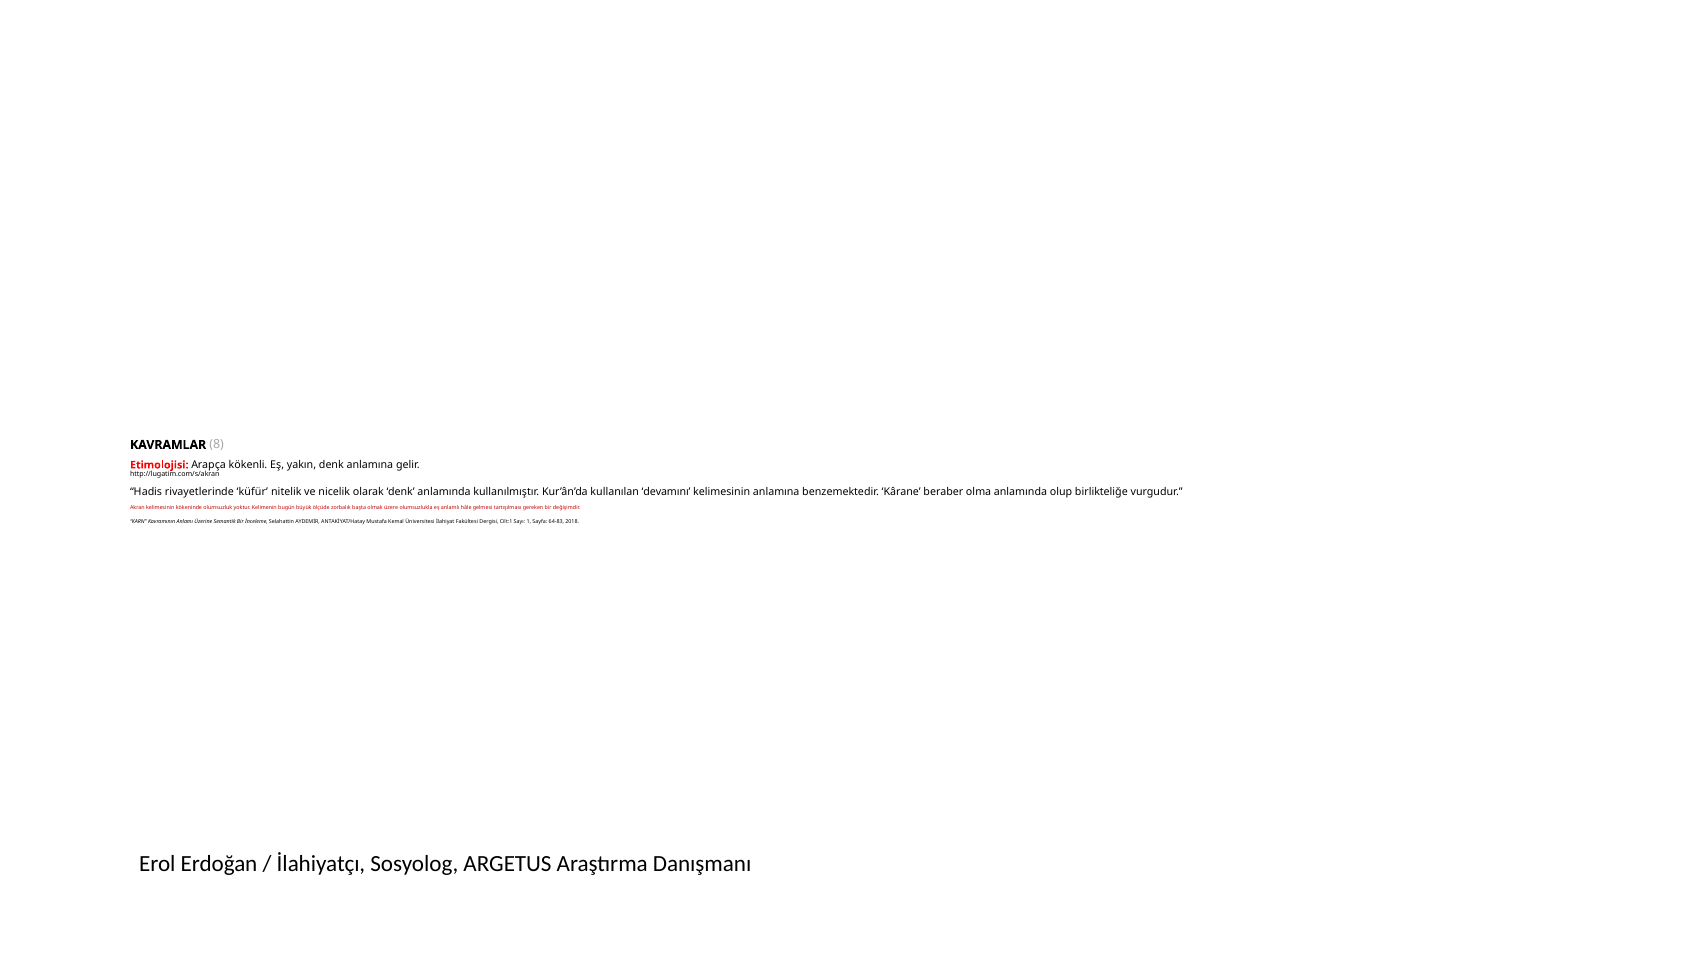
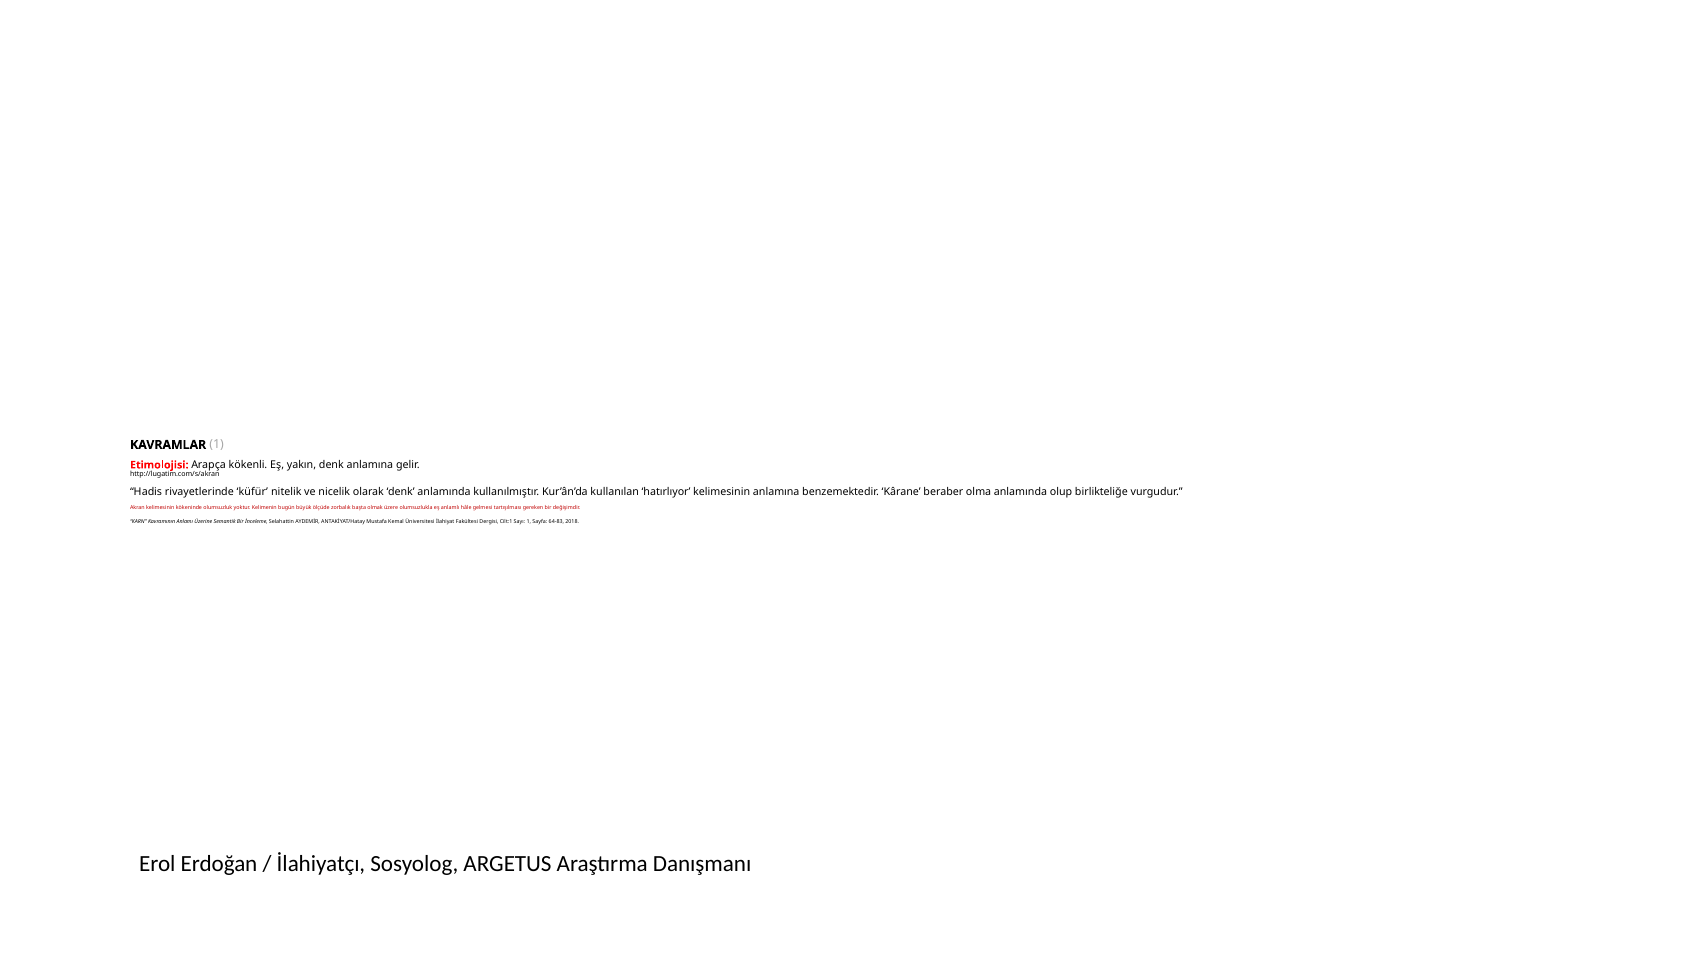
KAVRAMLAR 8: 8 -> 1
devamını: devamını -> hatırlıyor
